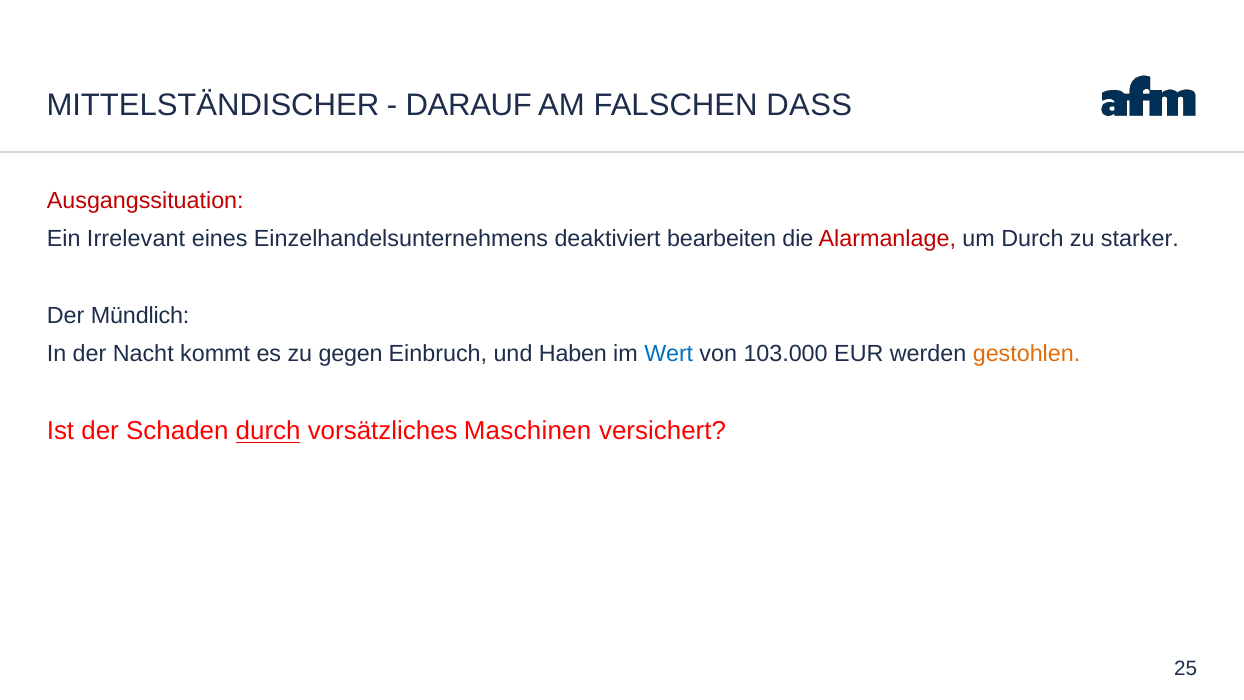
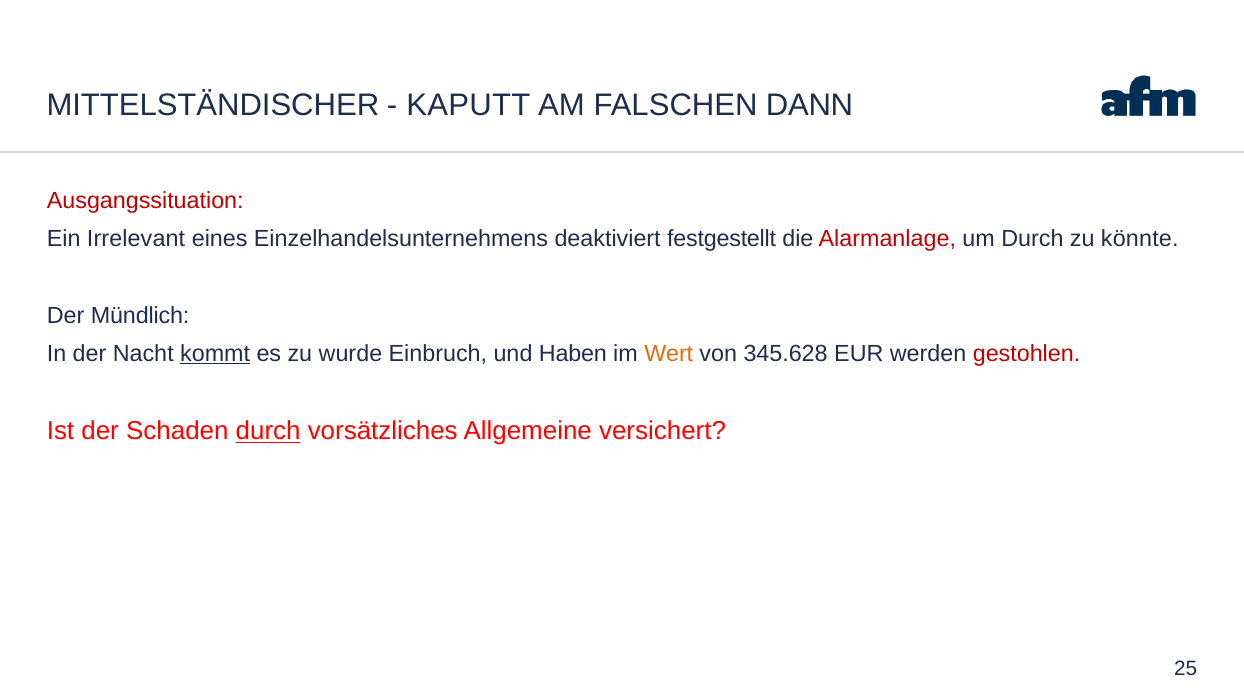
DARAUF: DARAUF -> KAPUTT
DASS: DASS -> DANN
bearbeiten: bearbeiten -> festgestellt
starker: starker -> könnte
kommt underline: none -> present
gegen: gegen -> wurde
Wert colour: blue -> orange
103.000: 103.000 -> 345.628
gestohlen colour: orange -> red
Maschinen: Maschinen -> Allgemeine
